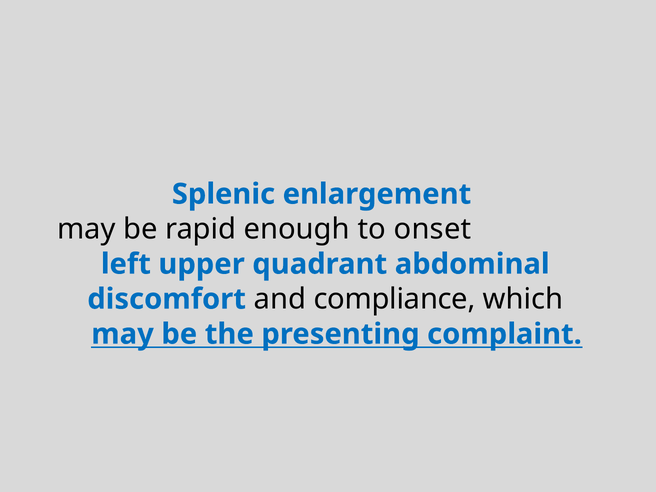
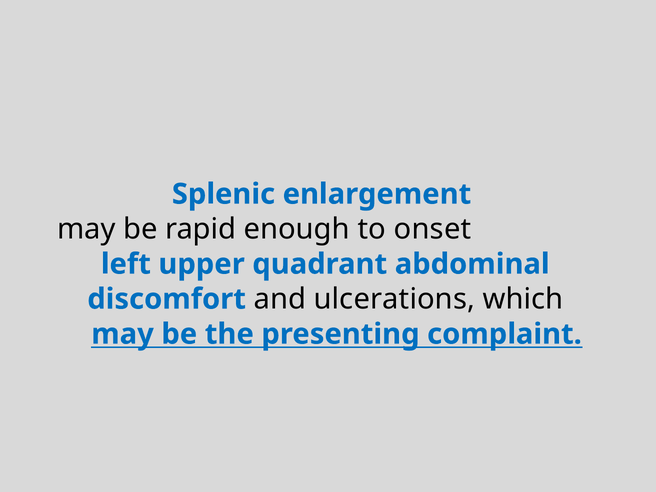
compliance: compliance -> ulcerations
